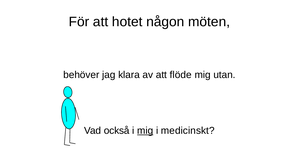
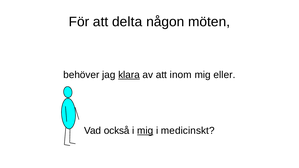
hotet: hotet -> delta
klara underline: none -> present
flöde: flöde -> inom
utan: utan -> eller
